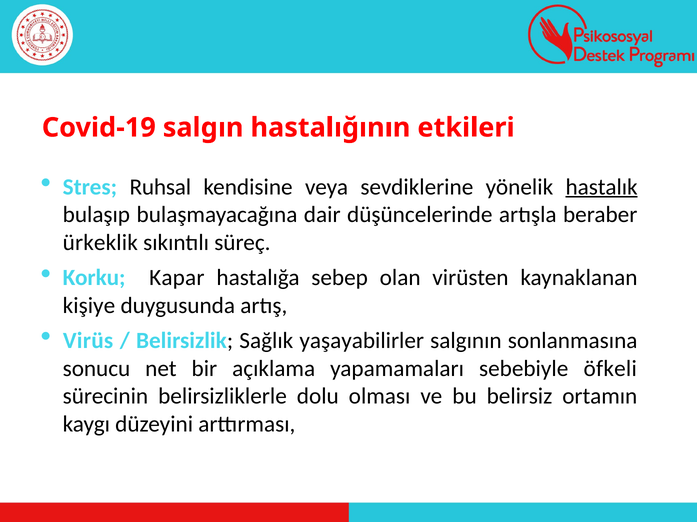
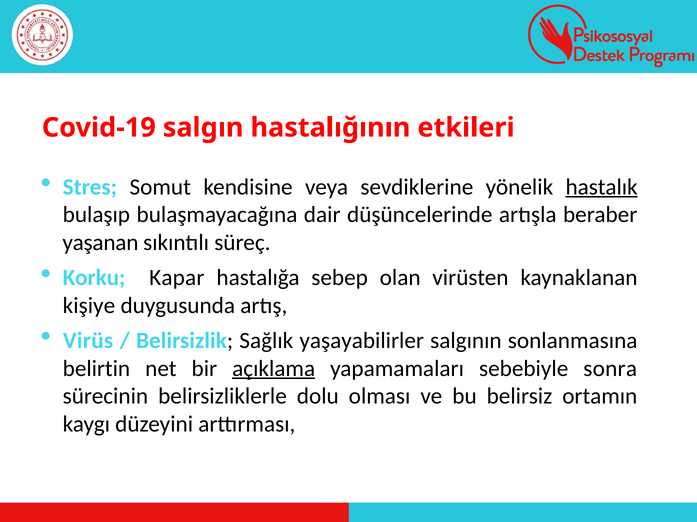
Ruhsal: Ruhsal -> Somut
ürkeklik: ürkeklik -> yaşanan
sonucu: sonucu -> belirtin
açıklama underline: none -> present
öfkeli: öfkeli -> sonra
